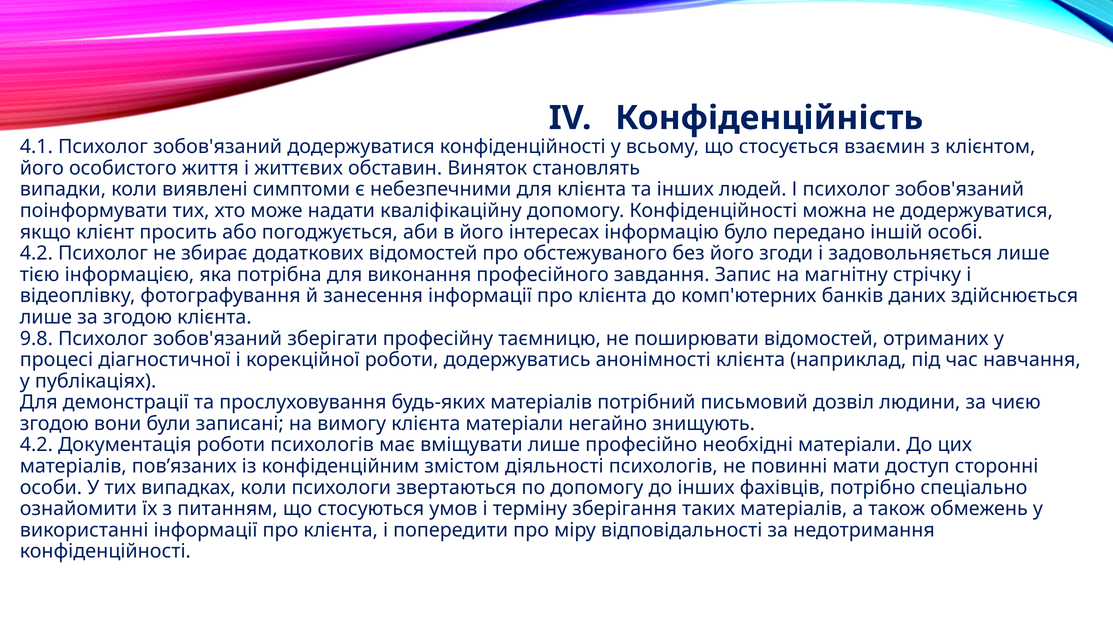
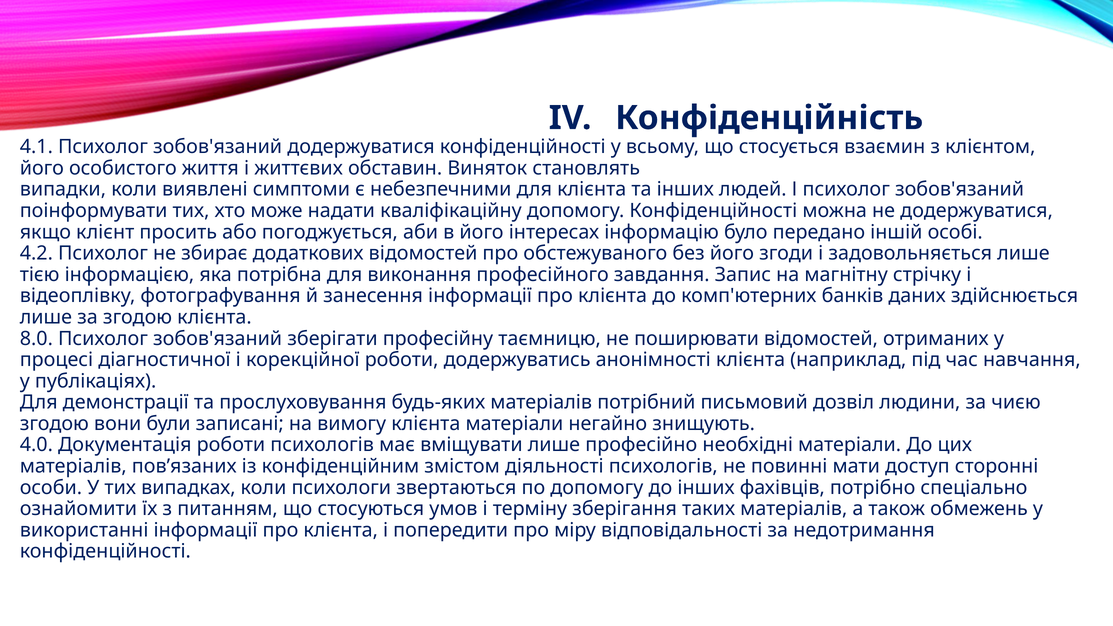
9.8: 9.8 -> 8.0
4.2 at (36, 445): 4.2 -> 4.0
